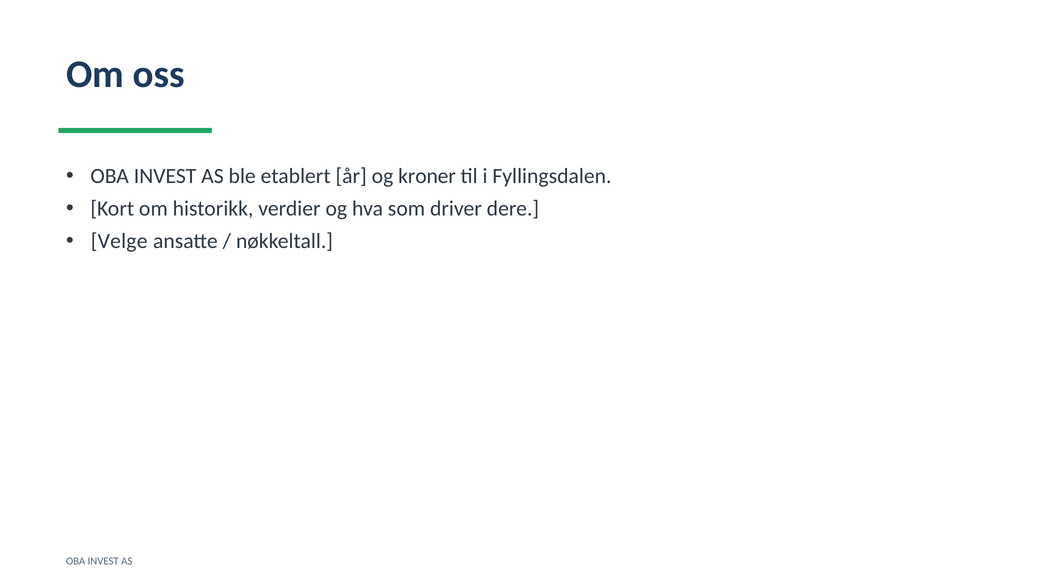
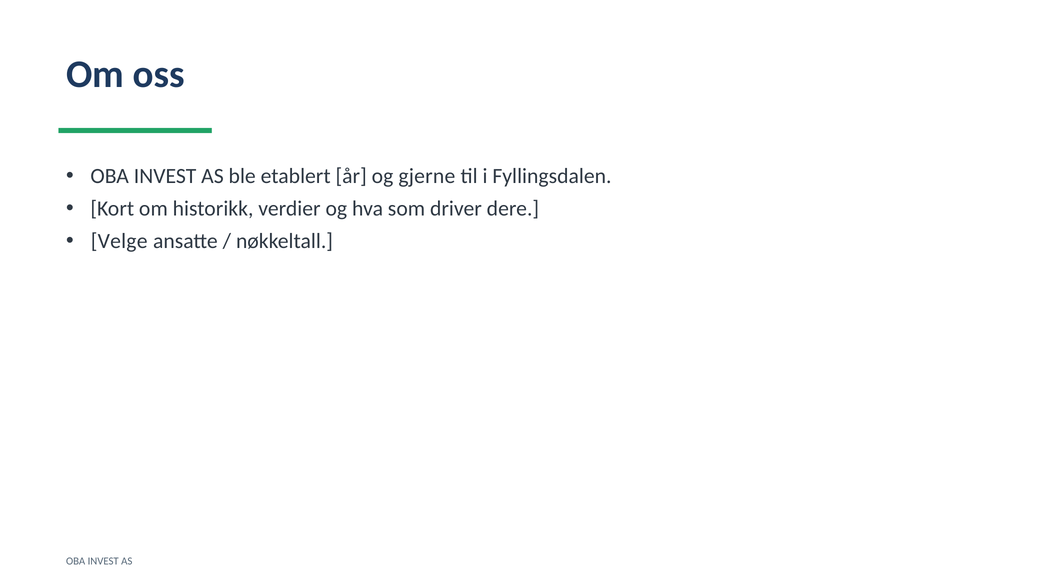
kroner: kroner -> gjerne
